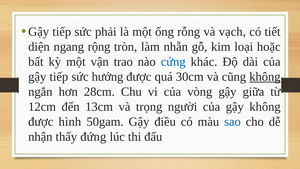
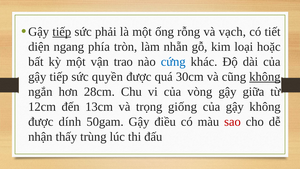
tiếp at (62, 32) underline: none -> present
rộng: rộng -> phía
hướng: hướng -> quyền
người: người -> giống
hình: hình -> dính
sao colour: blue -> red
đứng: đứng -> trùng
